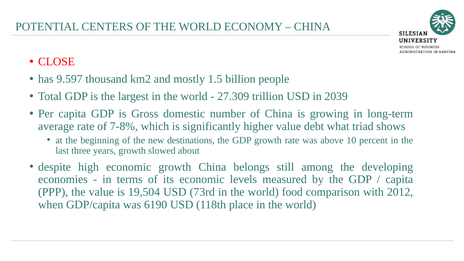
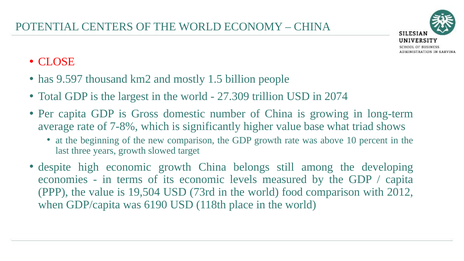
2039: 2039 -> 2074
debt: debt -> base
new destinations: destinations -> comparison
about: about -> target
